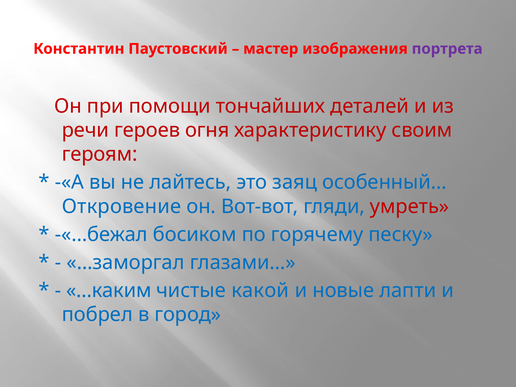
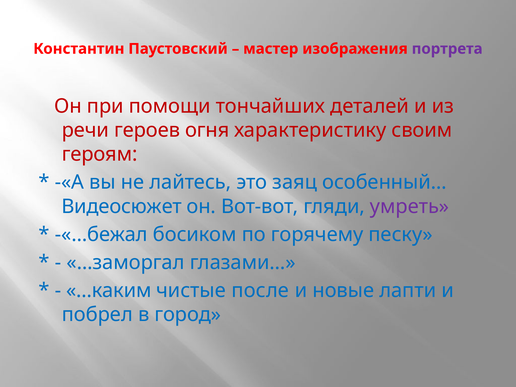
Откровение: Откровение -> Видеосюжет
умреть colour: red -> purple
какой: какой -> после
